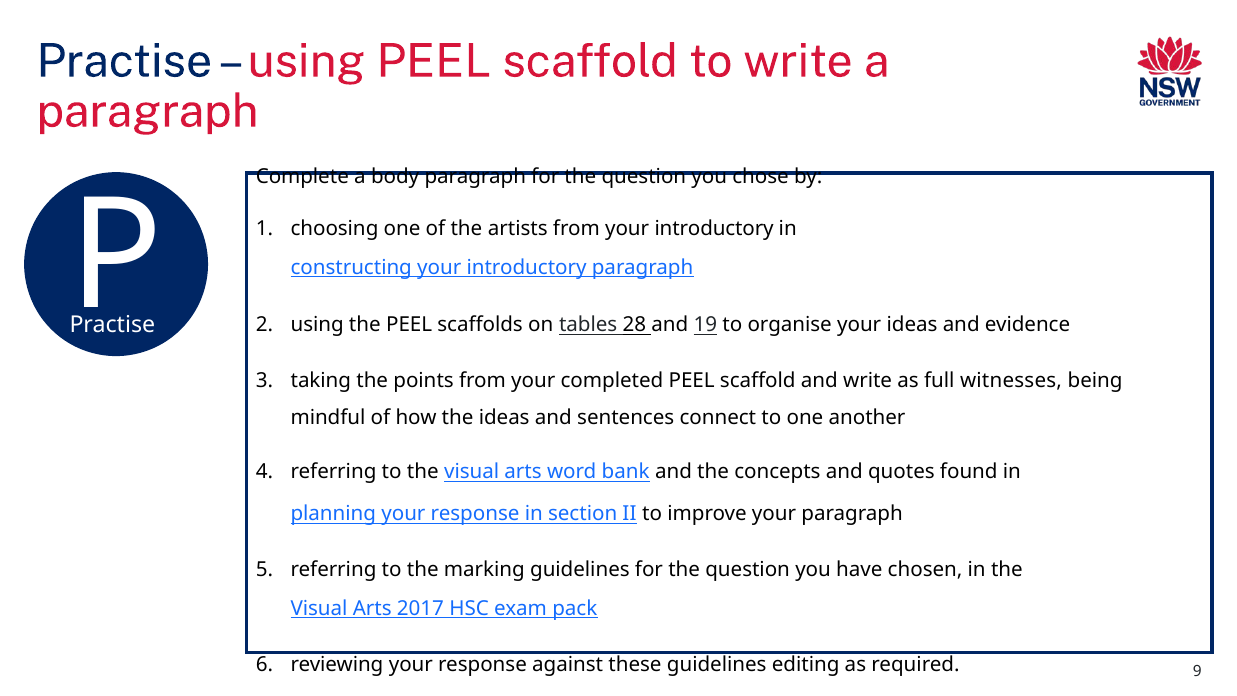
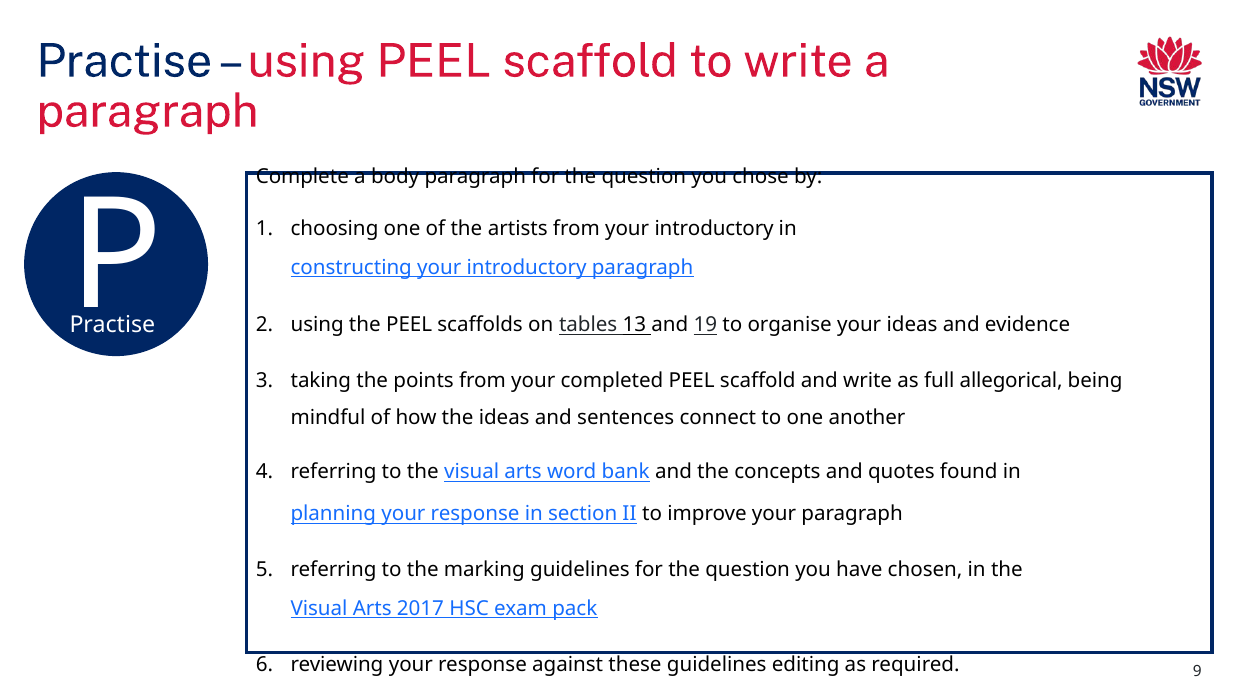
28: 28 -> 13
witnesses: witnesses -> allegorical
